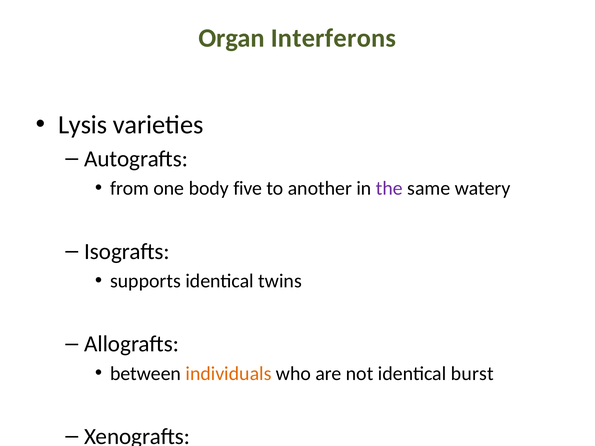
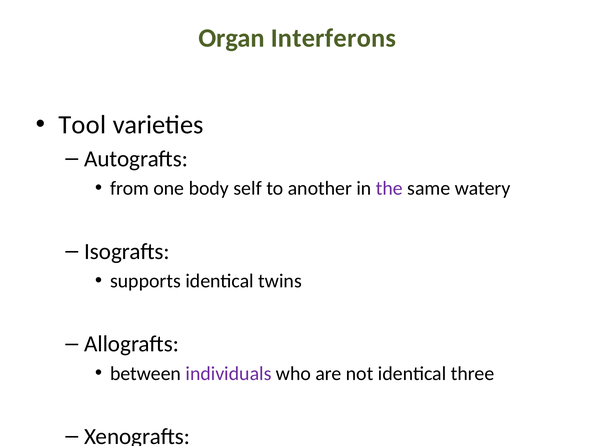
Lysis: Lysis -> Tool
five: five -> self
individuals colour: orange -> purple
burst: burst -> three
